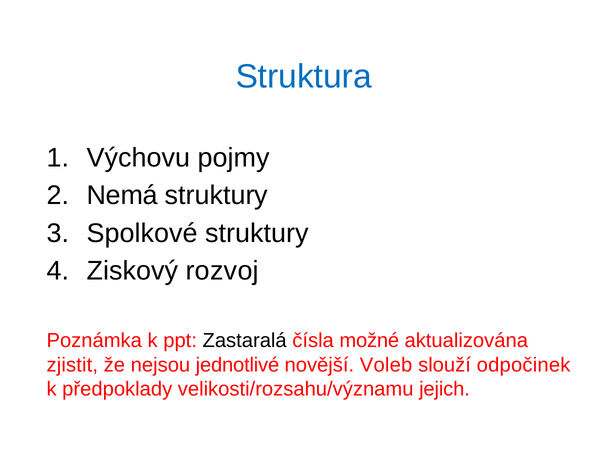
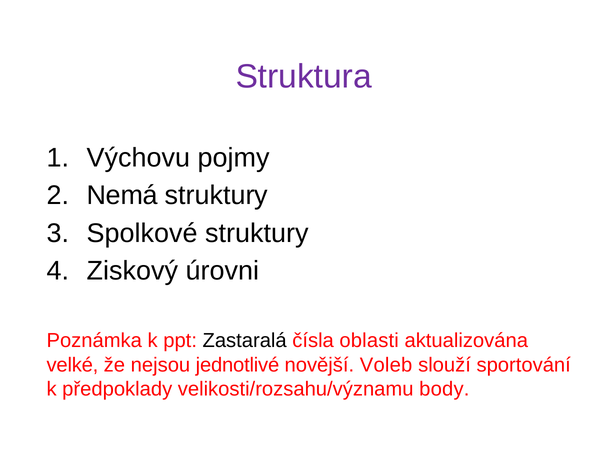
Struktura colour: blue -> purple
rozvoj: rozvoj -> úrovni
možné: možné -> oblasti
zjistit: zjistit -> velké
odpočinek: odpočinek -> sportování
jejich: jejich -> body
